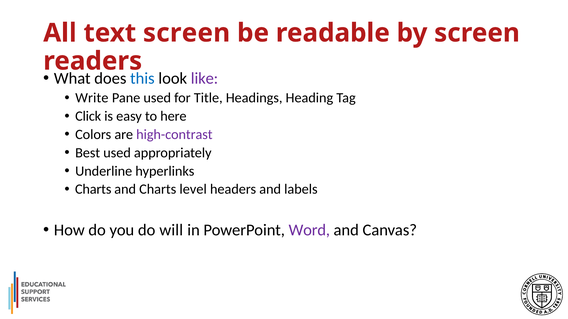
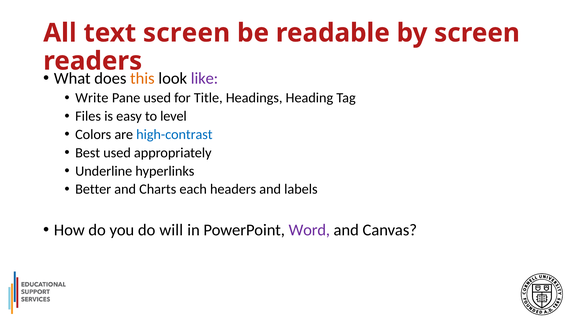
this colour: blue -> orange
Click: Click -> Files
here: here -> level
high-contrast colour: purple -> blue
Charts at (93, 190): Charts -> Better
level: level -> each
